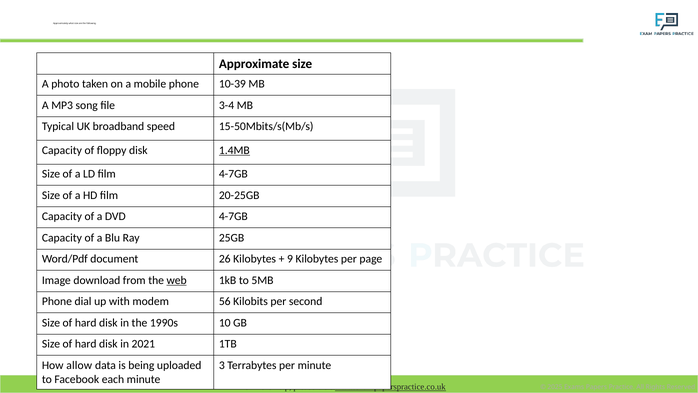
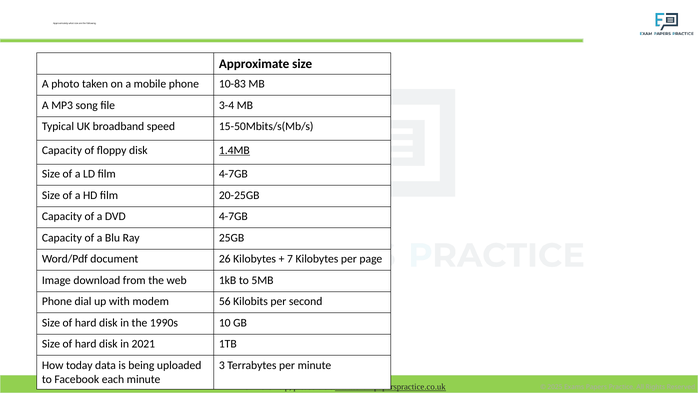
10-39: 10-39 -> 10-83
9: 9 -> 7
web underline: present -> none
allow: allow -> today
